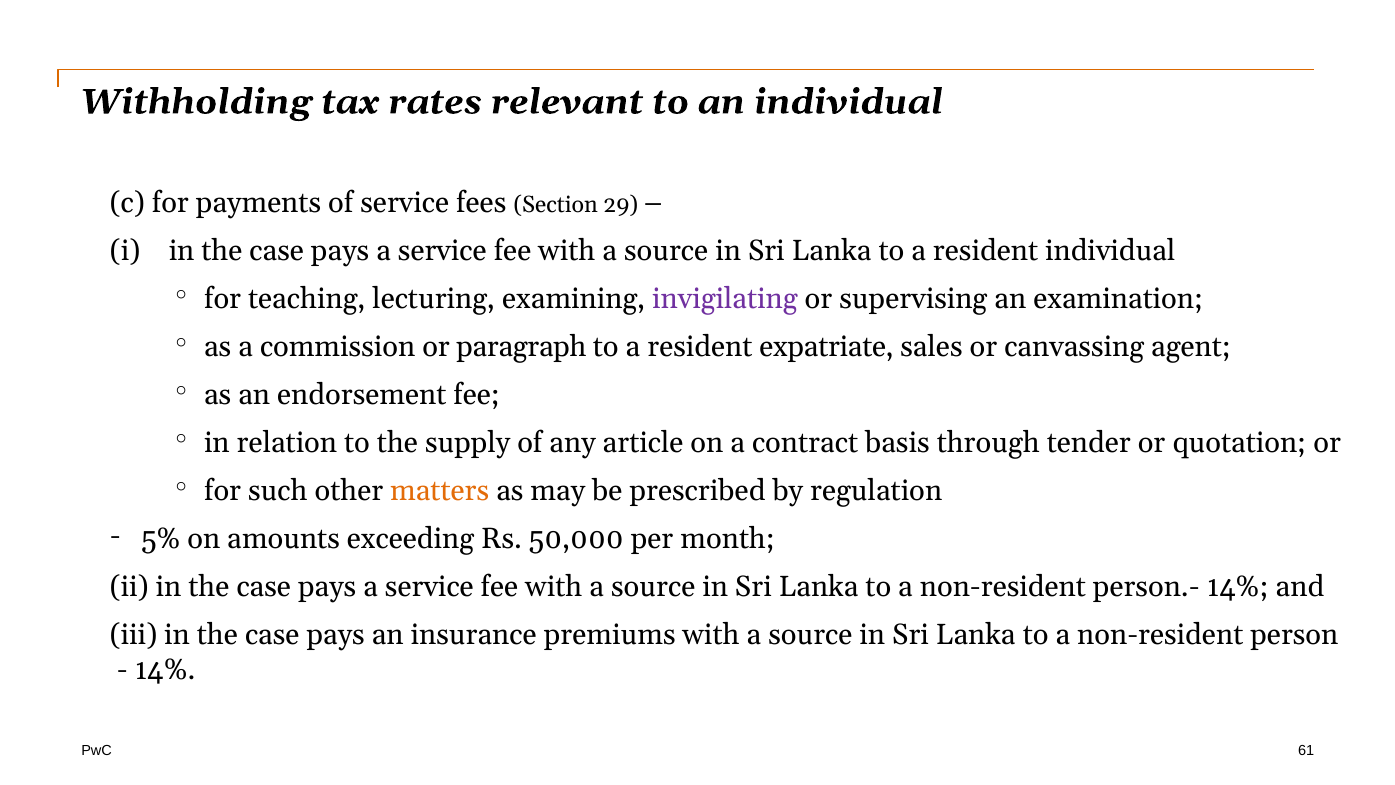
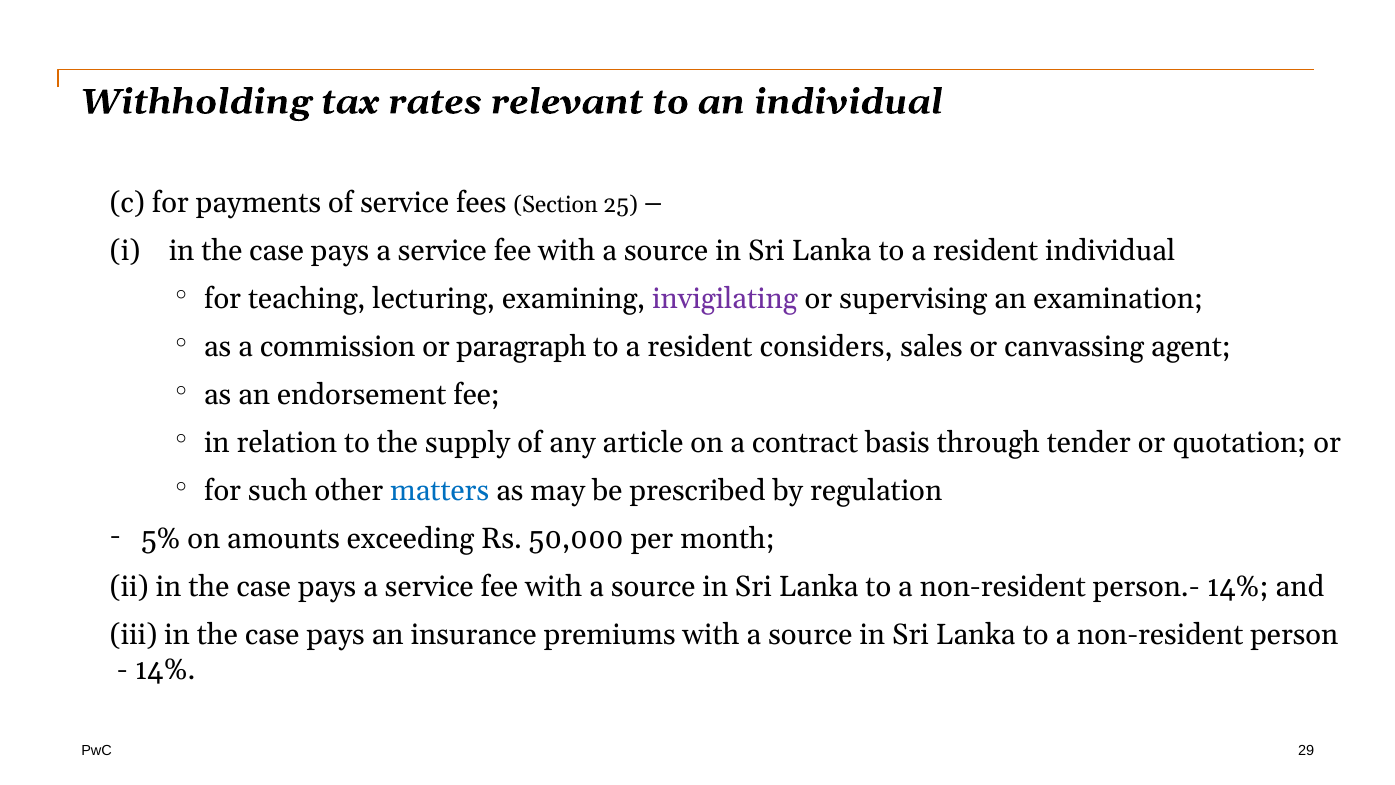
29: 29 -> 25
expatriate: expatriate -> considers
matters colour: orange -> blue
61: 61 -> 29
